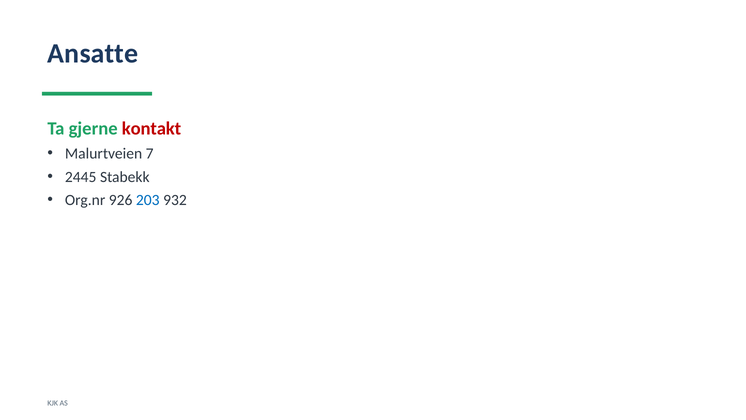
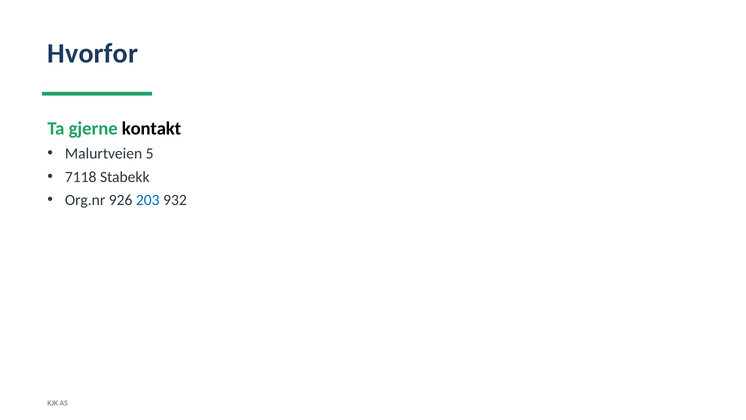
Ansatte: Ansatte -> Hvorfor
kontakt colour: red -> black
7: 7 -> 5
2445: 2445 -> 7118
